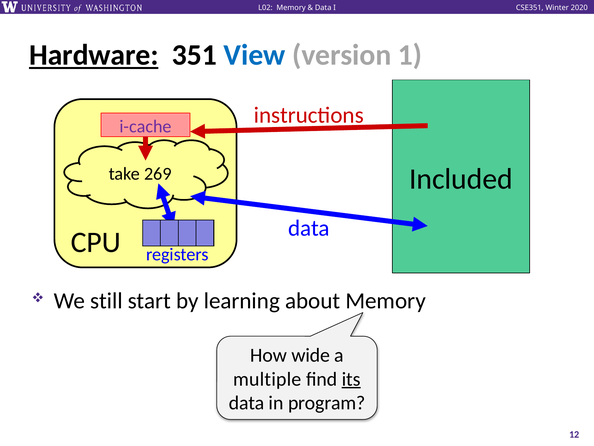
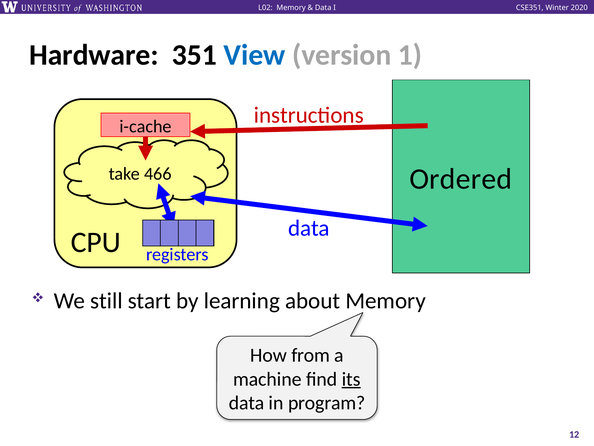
Hardware underline: present -> none
i-cache colour: purple -> black
269: 269 -> 466
Included: Included -> Ordered
wide: wide -> from
multiple: multiple -> machine
